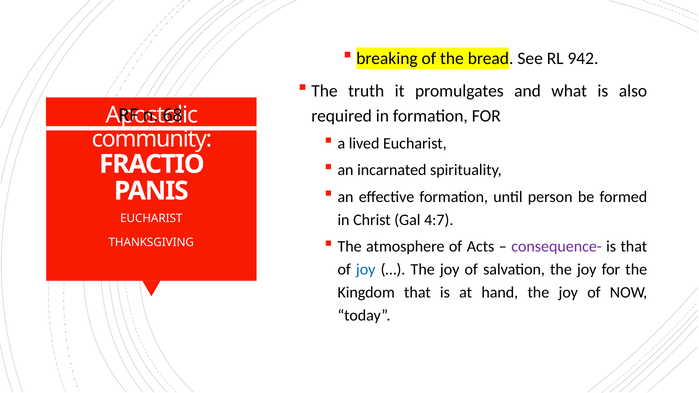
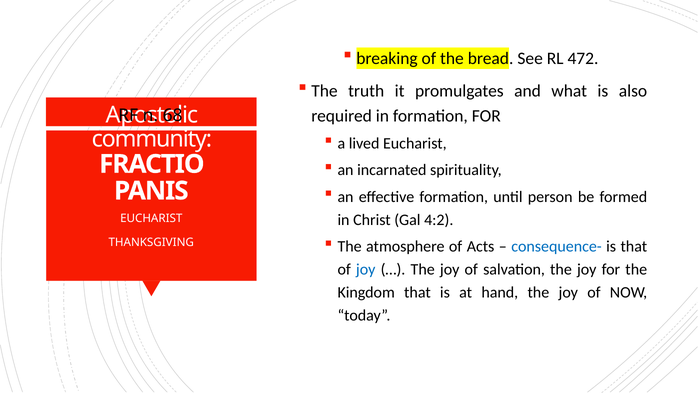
942: 942 -> 472
4:7: 4:7 -> 4:2
consequence- colour: purple -> blue
